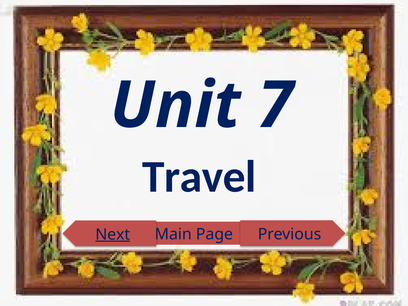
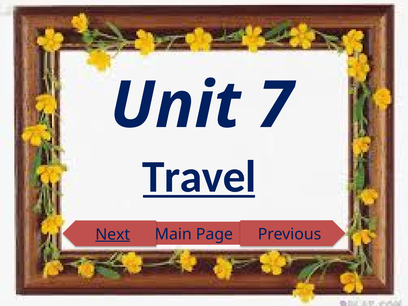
Travel underline: none -> present
